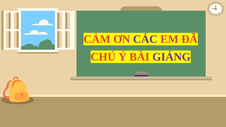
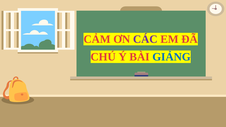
GIẢNG colour: purple -> blue
